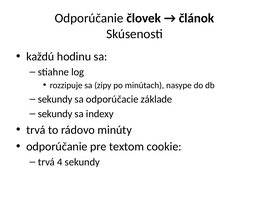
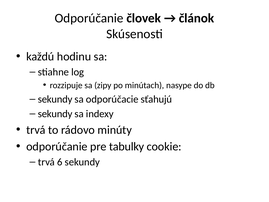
základe: základe -> sťahujú
textom: textom -> tabulky
4: 4 -> 6
